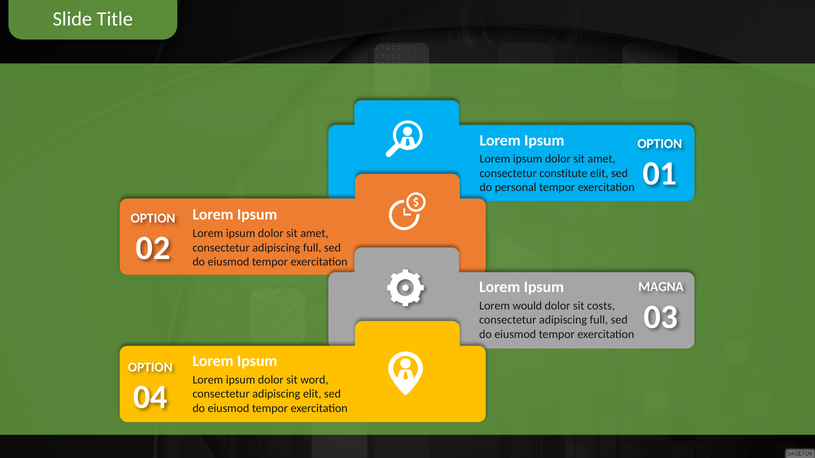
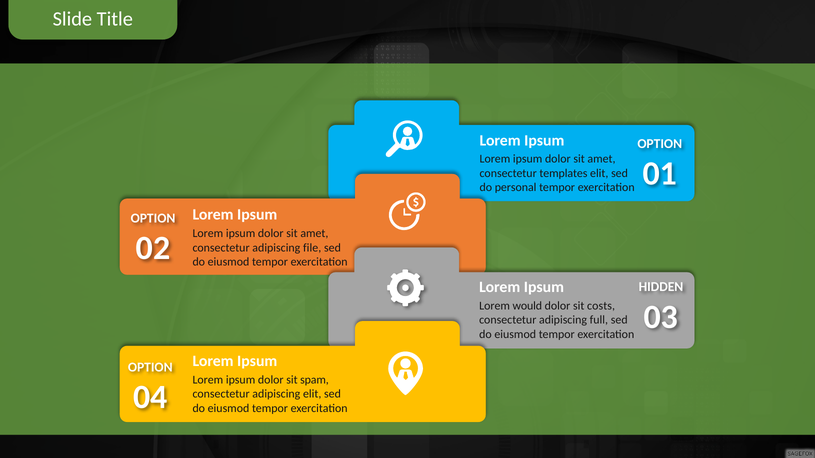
constitute: constitute -> templates
full at (312, 248): full -> file
MAGNA: MAGNA -> HIDDEN
word: word -> spam
